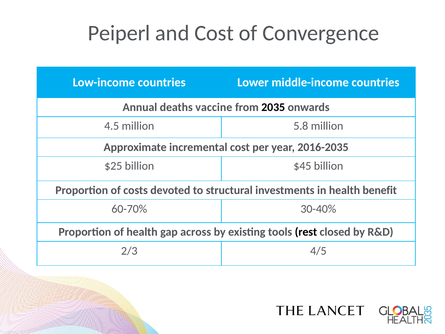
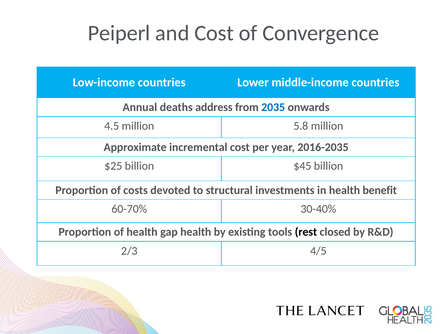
vaccine: vaccine -> address
2035 colour: black -> blue
gap across: across -> health
